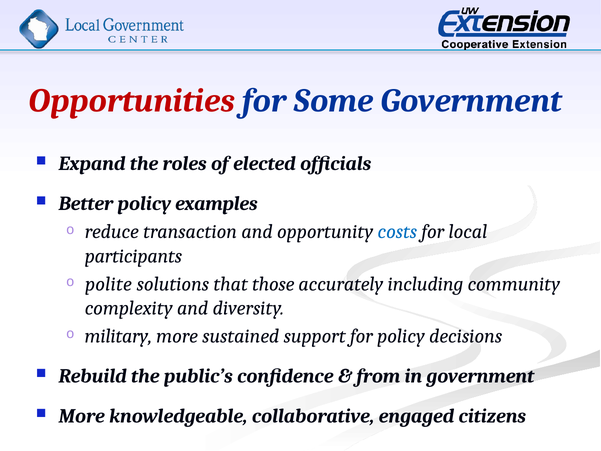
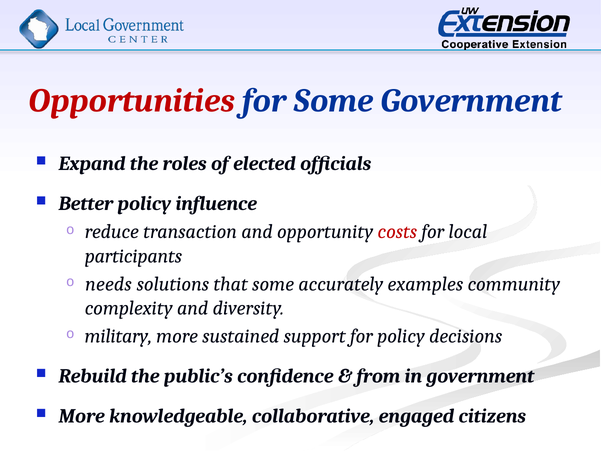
examples: examples -> influence
costs colour: blue -> red
polite: polite -> needs
that those: those -> some
including: including -> examples
